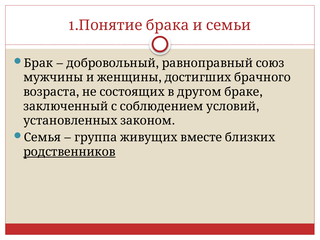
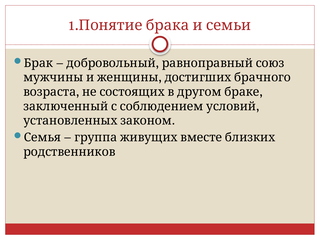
родственников underline: present -> none
